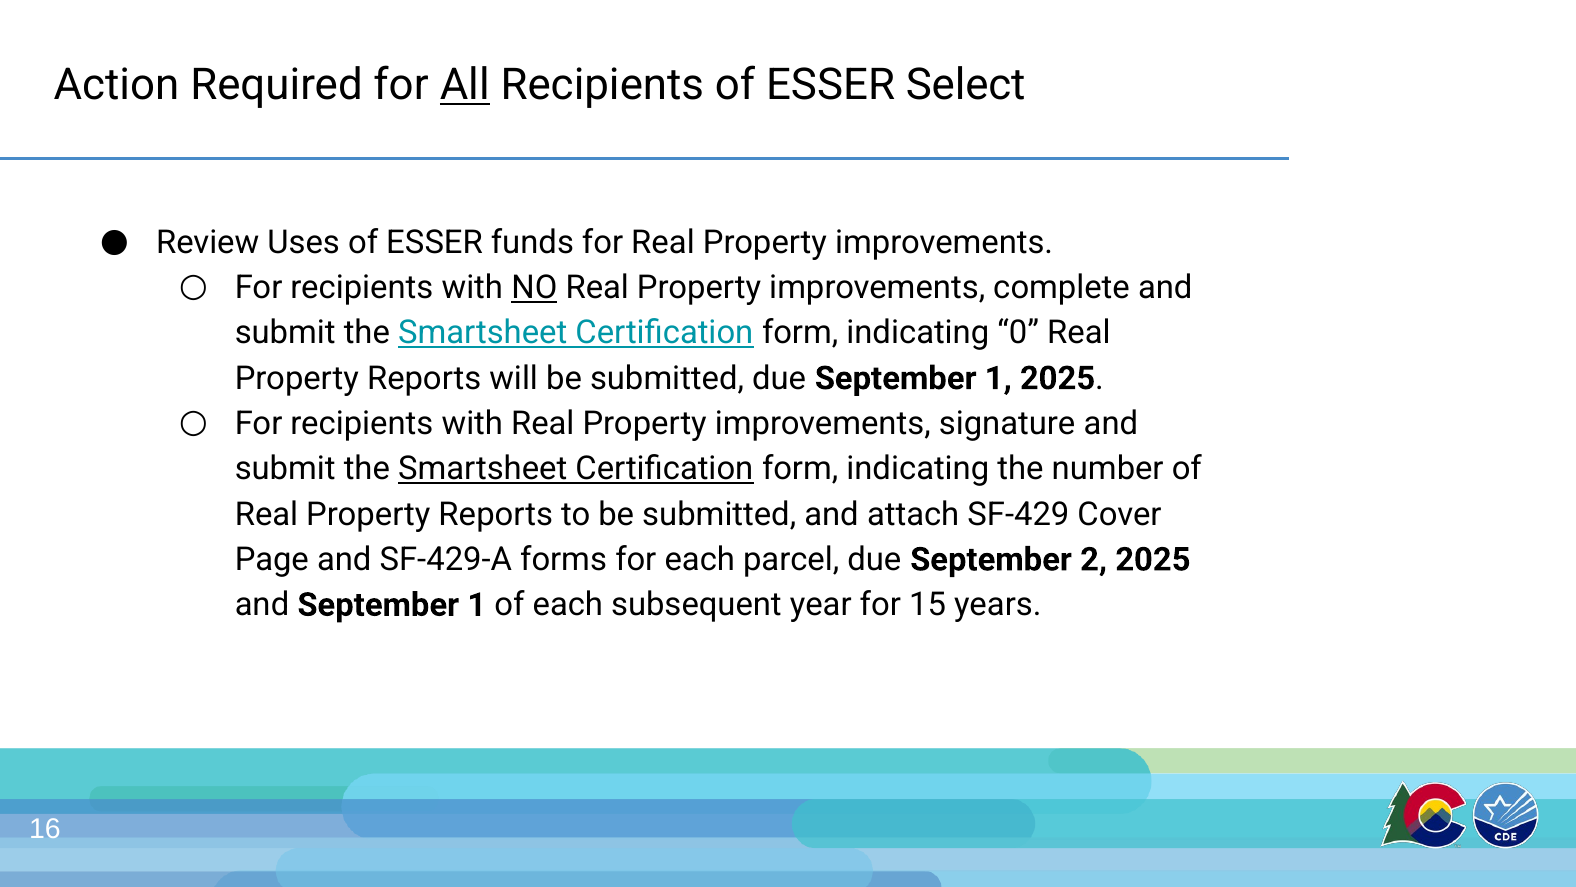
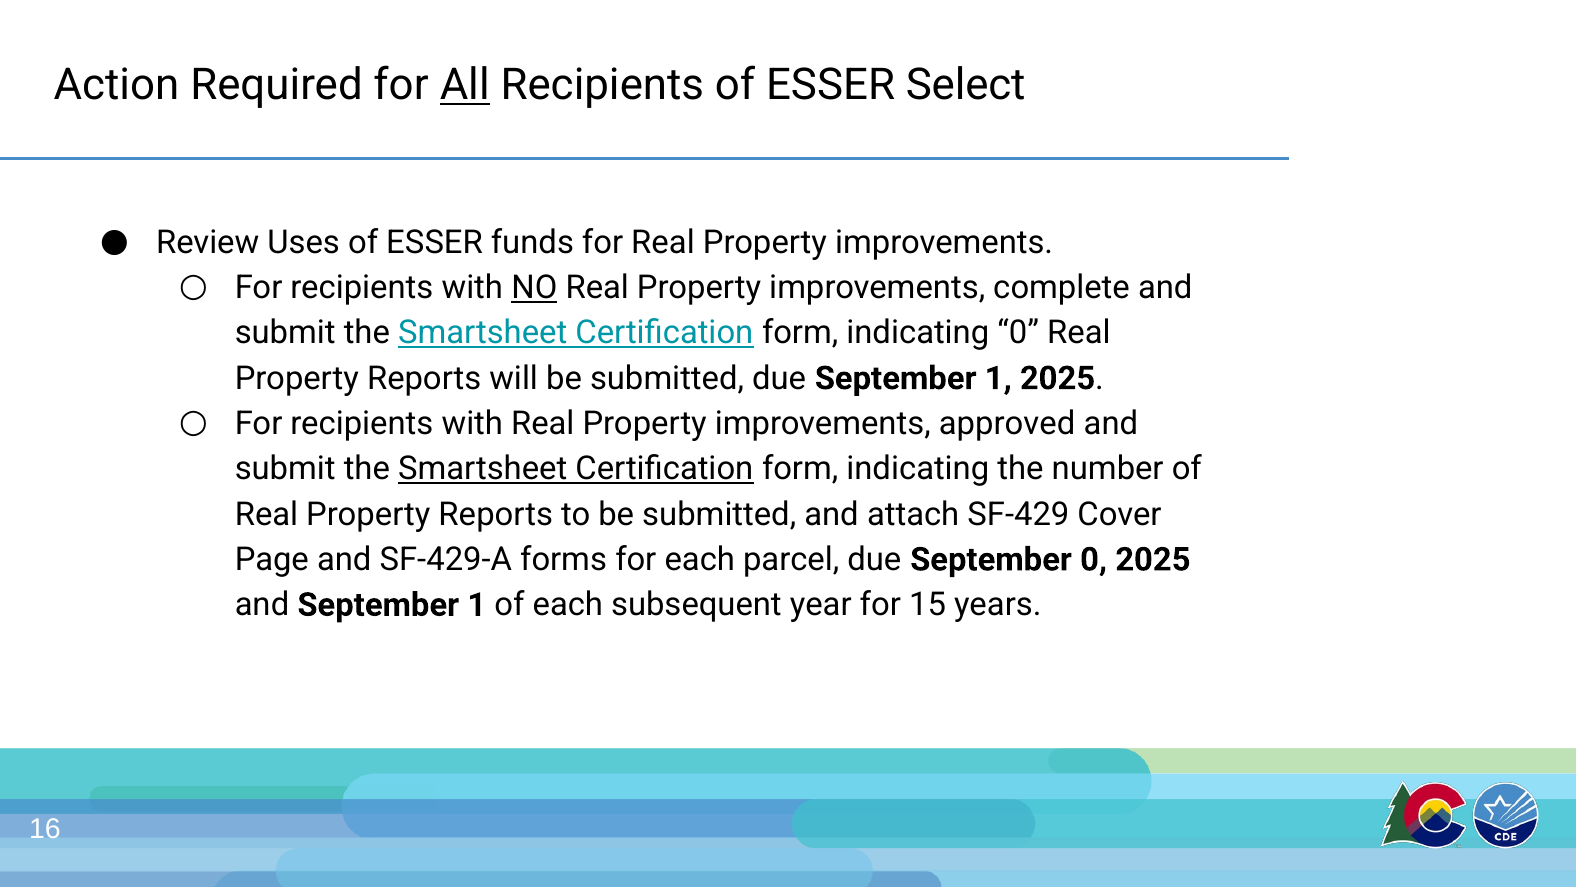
signature: signature -> approved
September 2: 2 -> 0
